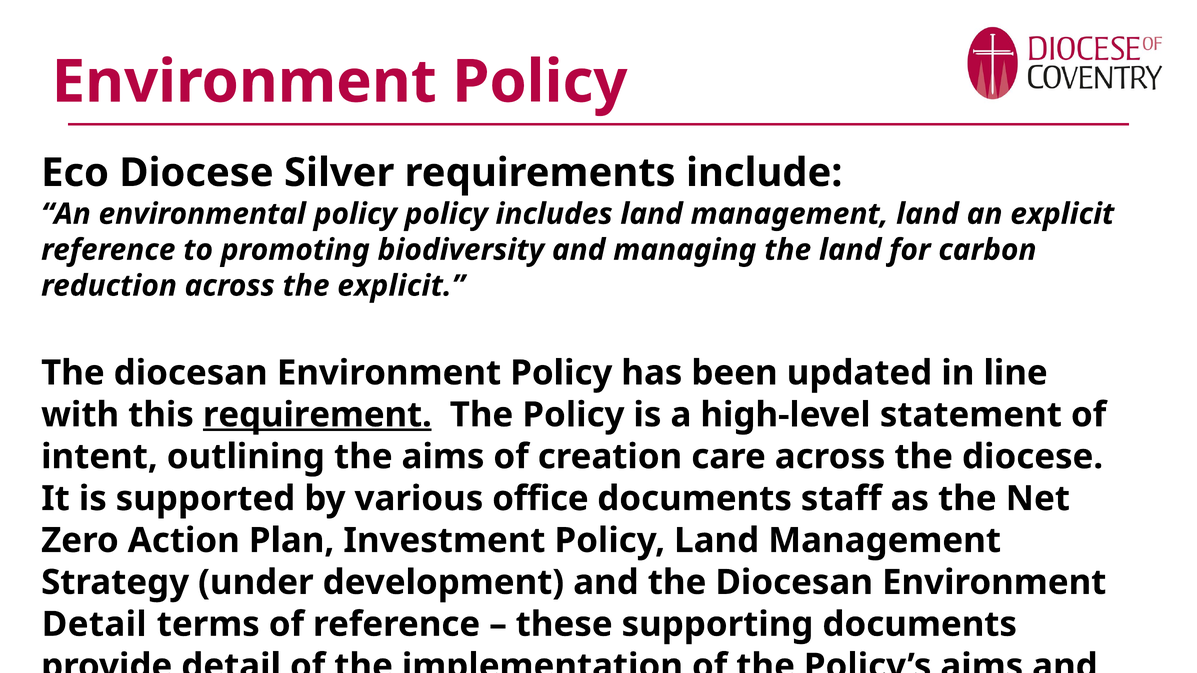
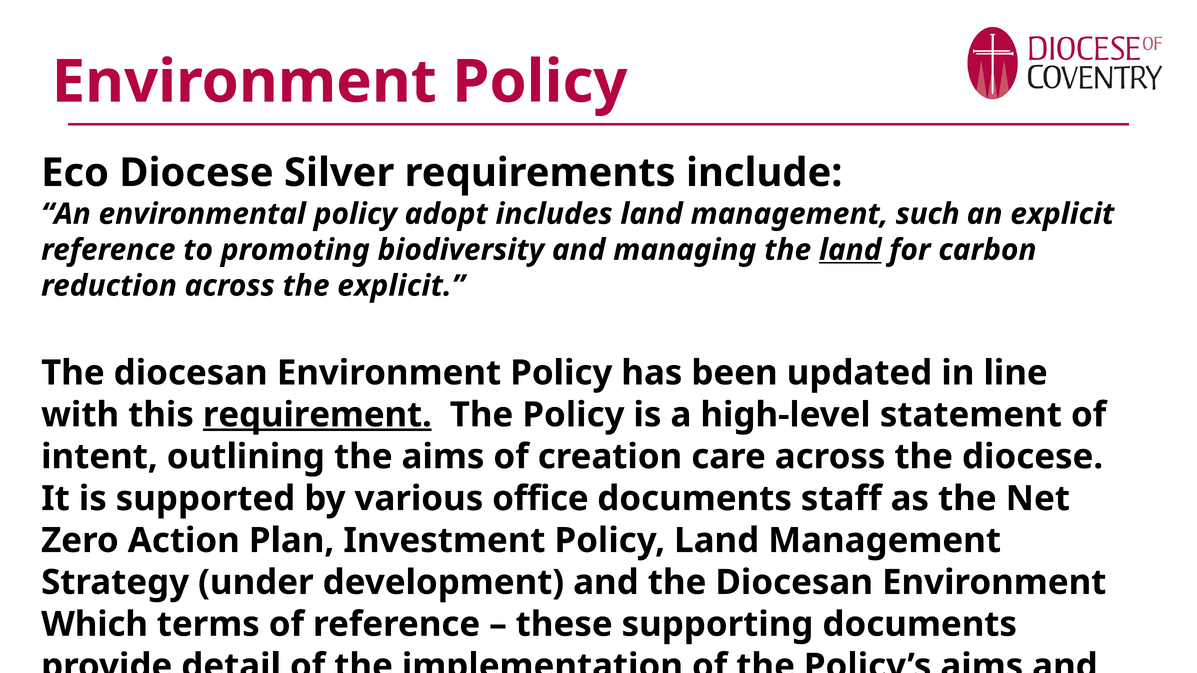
policy policy: policy -> adopt
management land: land -> such
land at (850, 250) underline: none -> present
Detail at (94, 625): Detail -> Which
